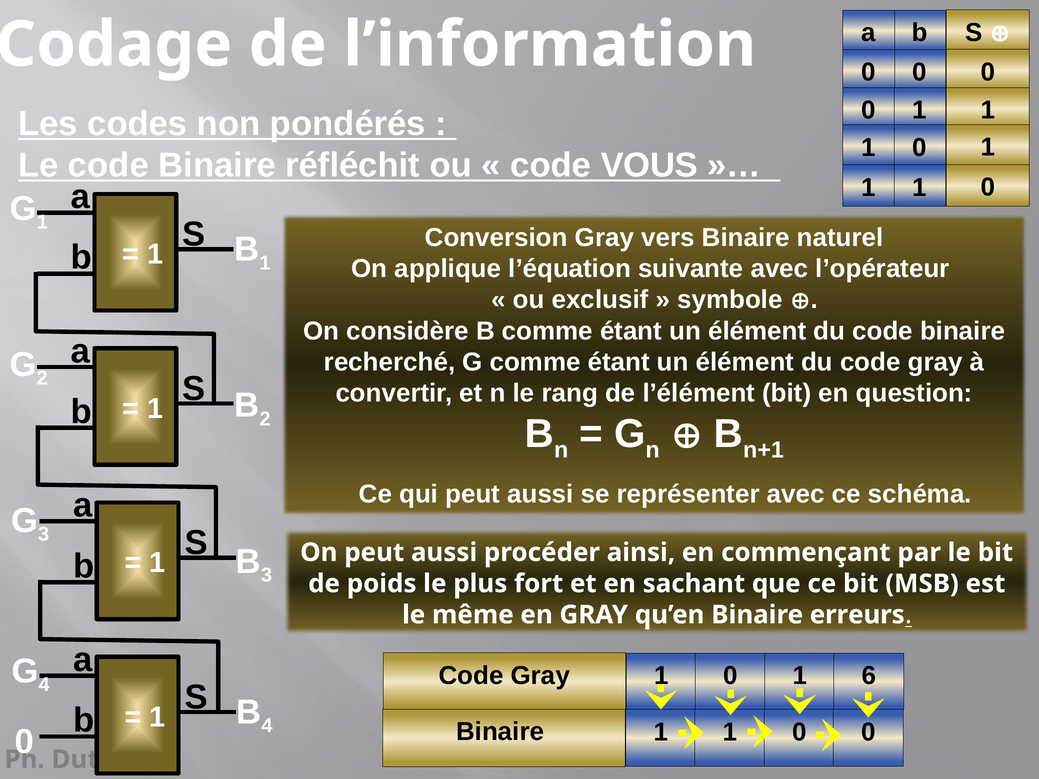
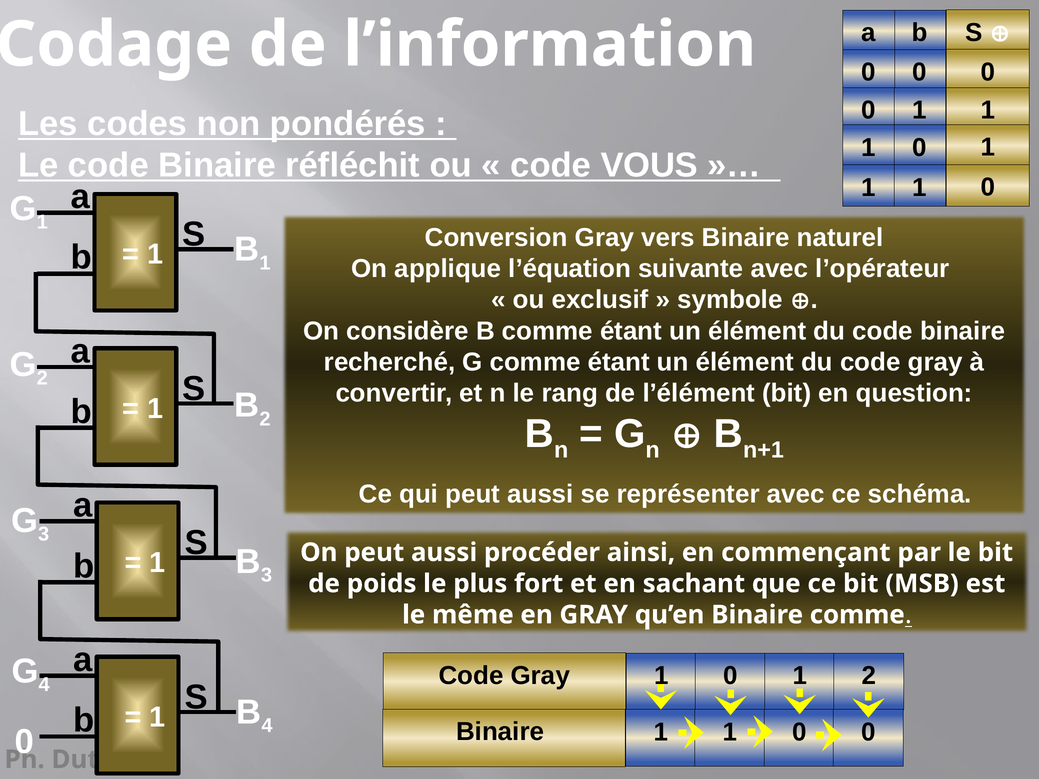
Binaire erreurs: erreurs -> comme
6 at (869, 676): 6 -> 2
